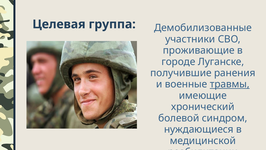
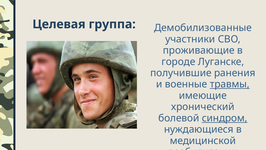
синдром underline: none -> present
